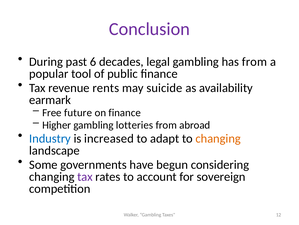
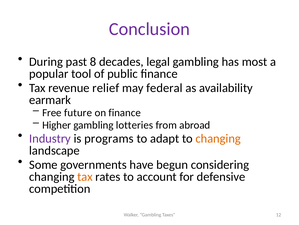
6: 6 -> 8
has from: from -> most
rents: rents -> relief
suicide: suicide -> federal
Industry colour: blue -> purple
increased: increased -> programs
tax at (85, 176) colour: purple -> orange
sovereign: sovereign -> defensive
